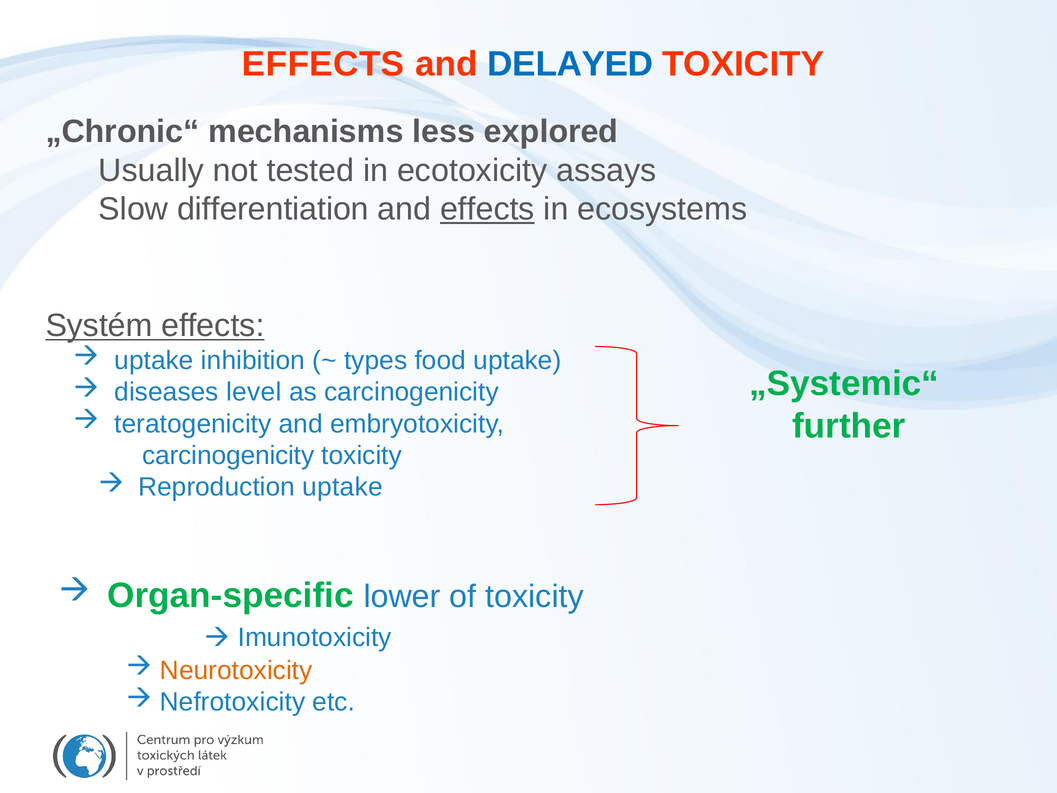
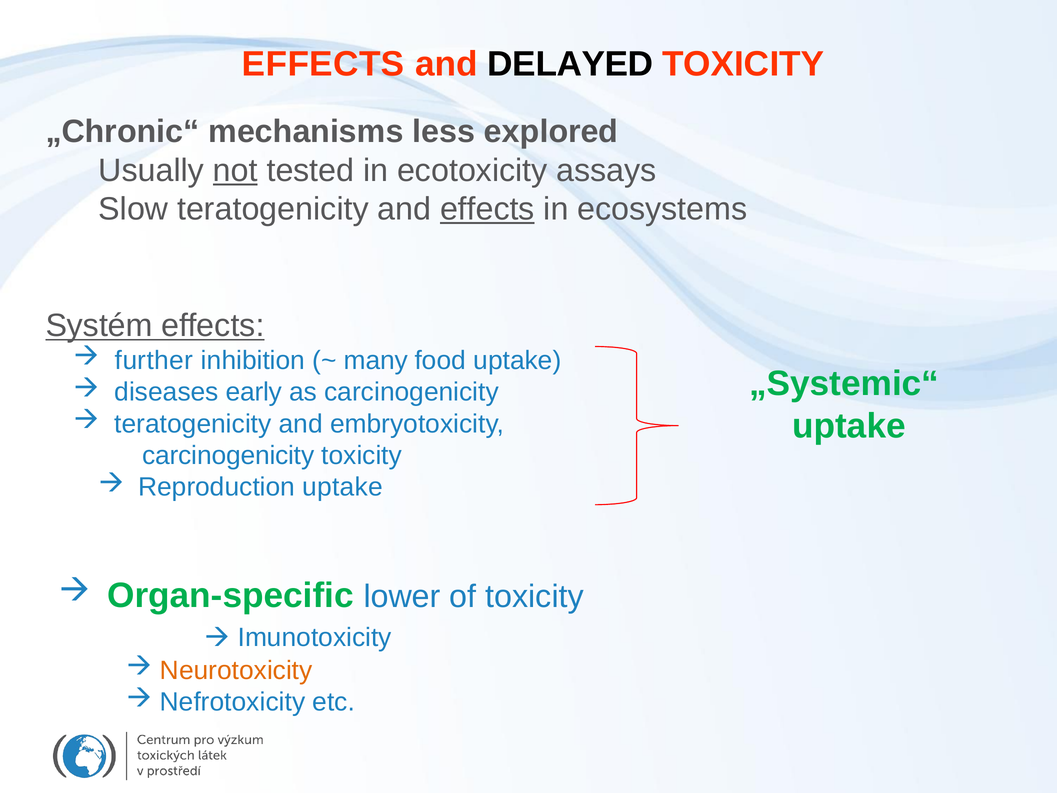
DELAYED colour: blue -> black
not underline: none -> present
Slow differentiation: differentiation -> teratogenicity
uptake at (154, 360): uptake -> further
types: types -> many
level: level -> early
further at (849, 426): further -> uptake
